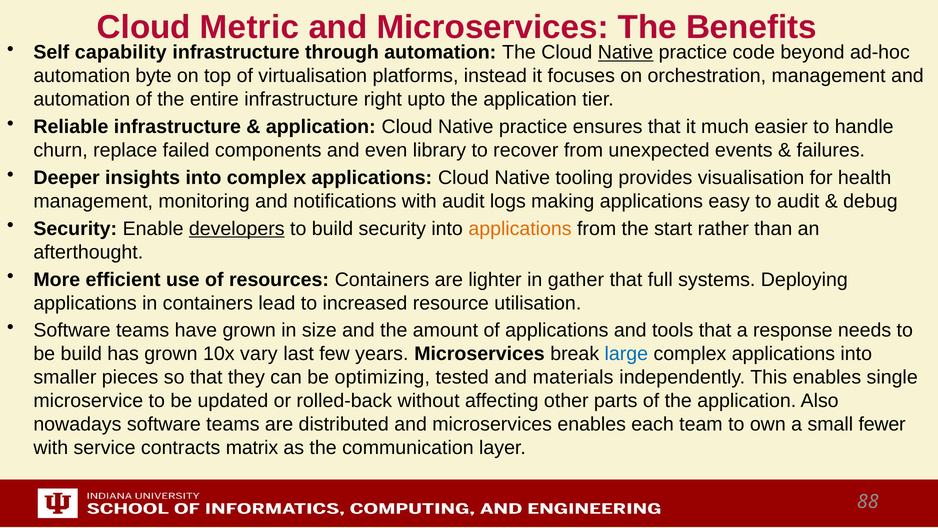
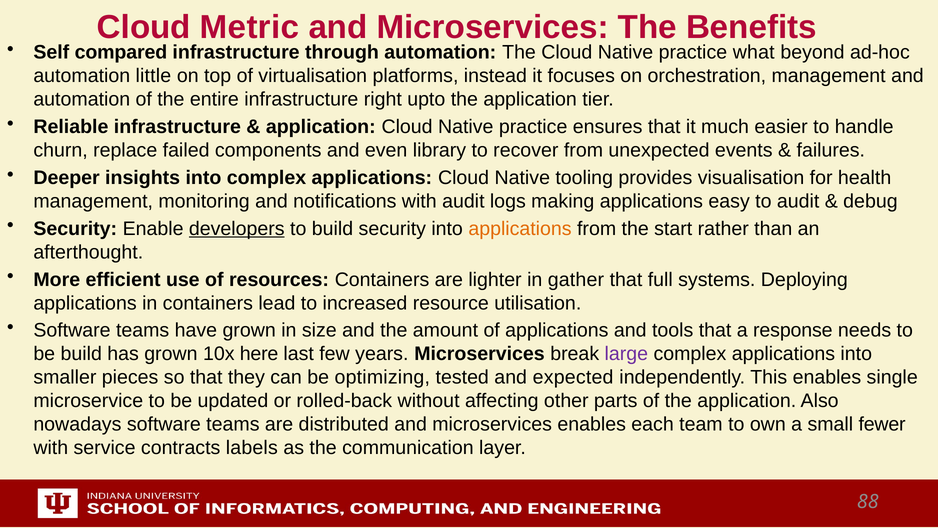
capability: capability -> compared
Native at (625, 52) underline: present -> none
code: code -> what
byte: byte -> little
vary: vary -> here
large colour: blue -> purple
materials: materials -> expected
matrix: matrix -> labels
